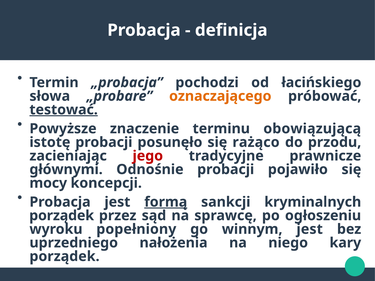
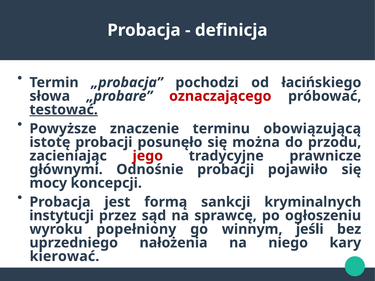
oznaczającego colour: orange -> red
rażąco: rażąco -> można
formą underline: present -> none
porządek at (62, 216): porządek -> instytucji
winnym jest: jest -> jeśli
porządek at (64, 257): porządek -> kierować
